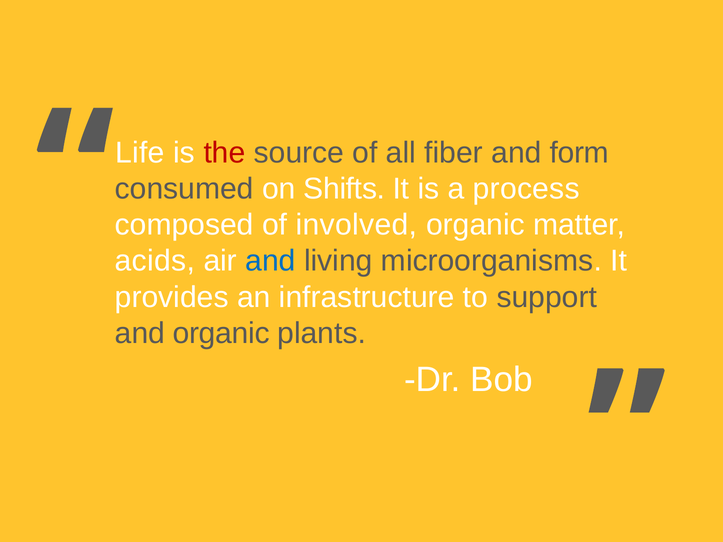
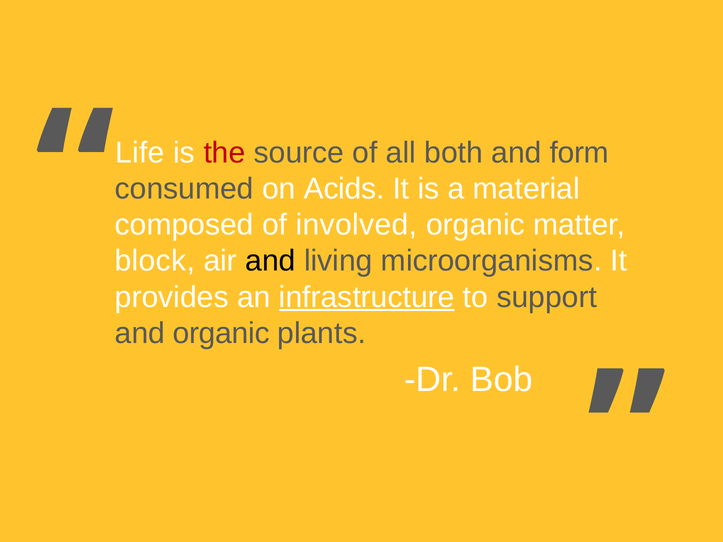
fiber: fiber -> both
Shifts: Shifts -> Acids
process: process -> material
acids: acids -> block
and at (270, 261) colour: blue -> black
infrastructure underline: none -> present
